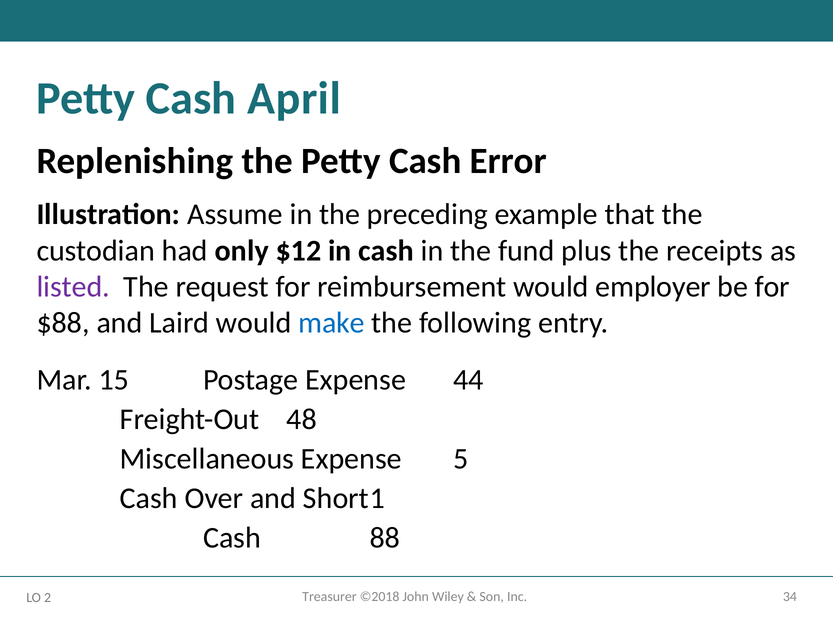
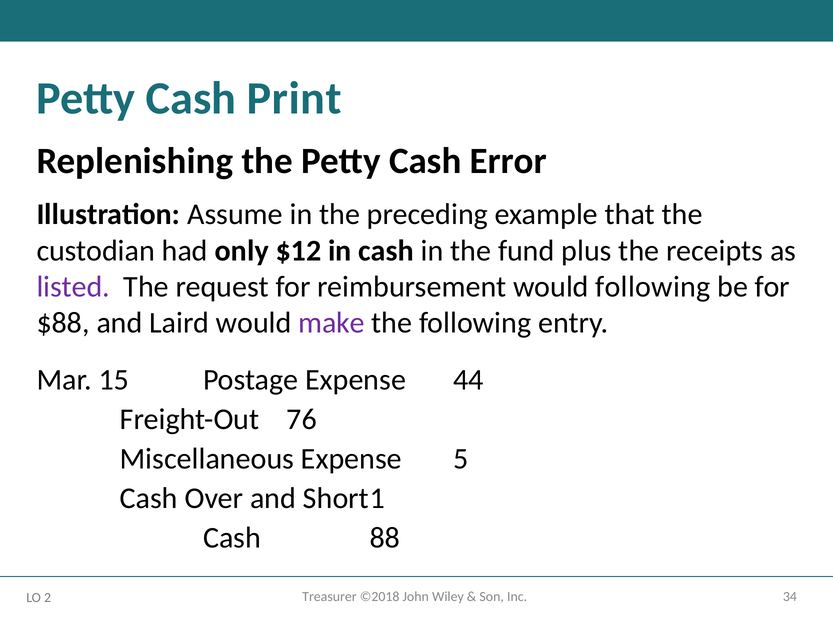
April: April -> Print
would employer: employer -> following
make colour: blue -> purple
48: 48 -> 76
